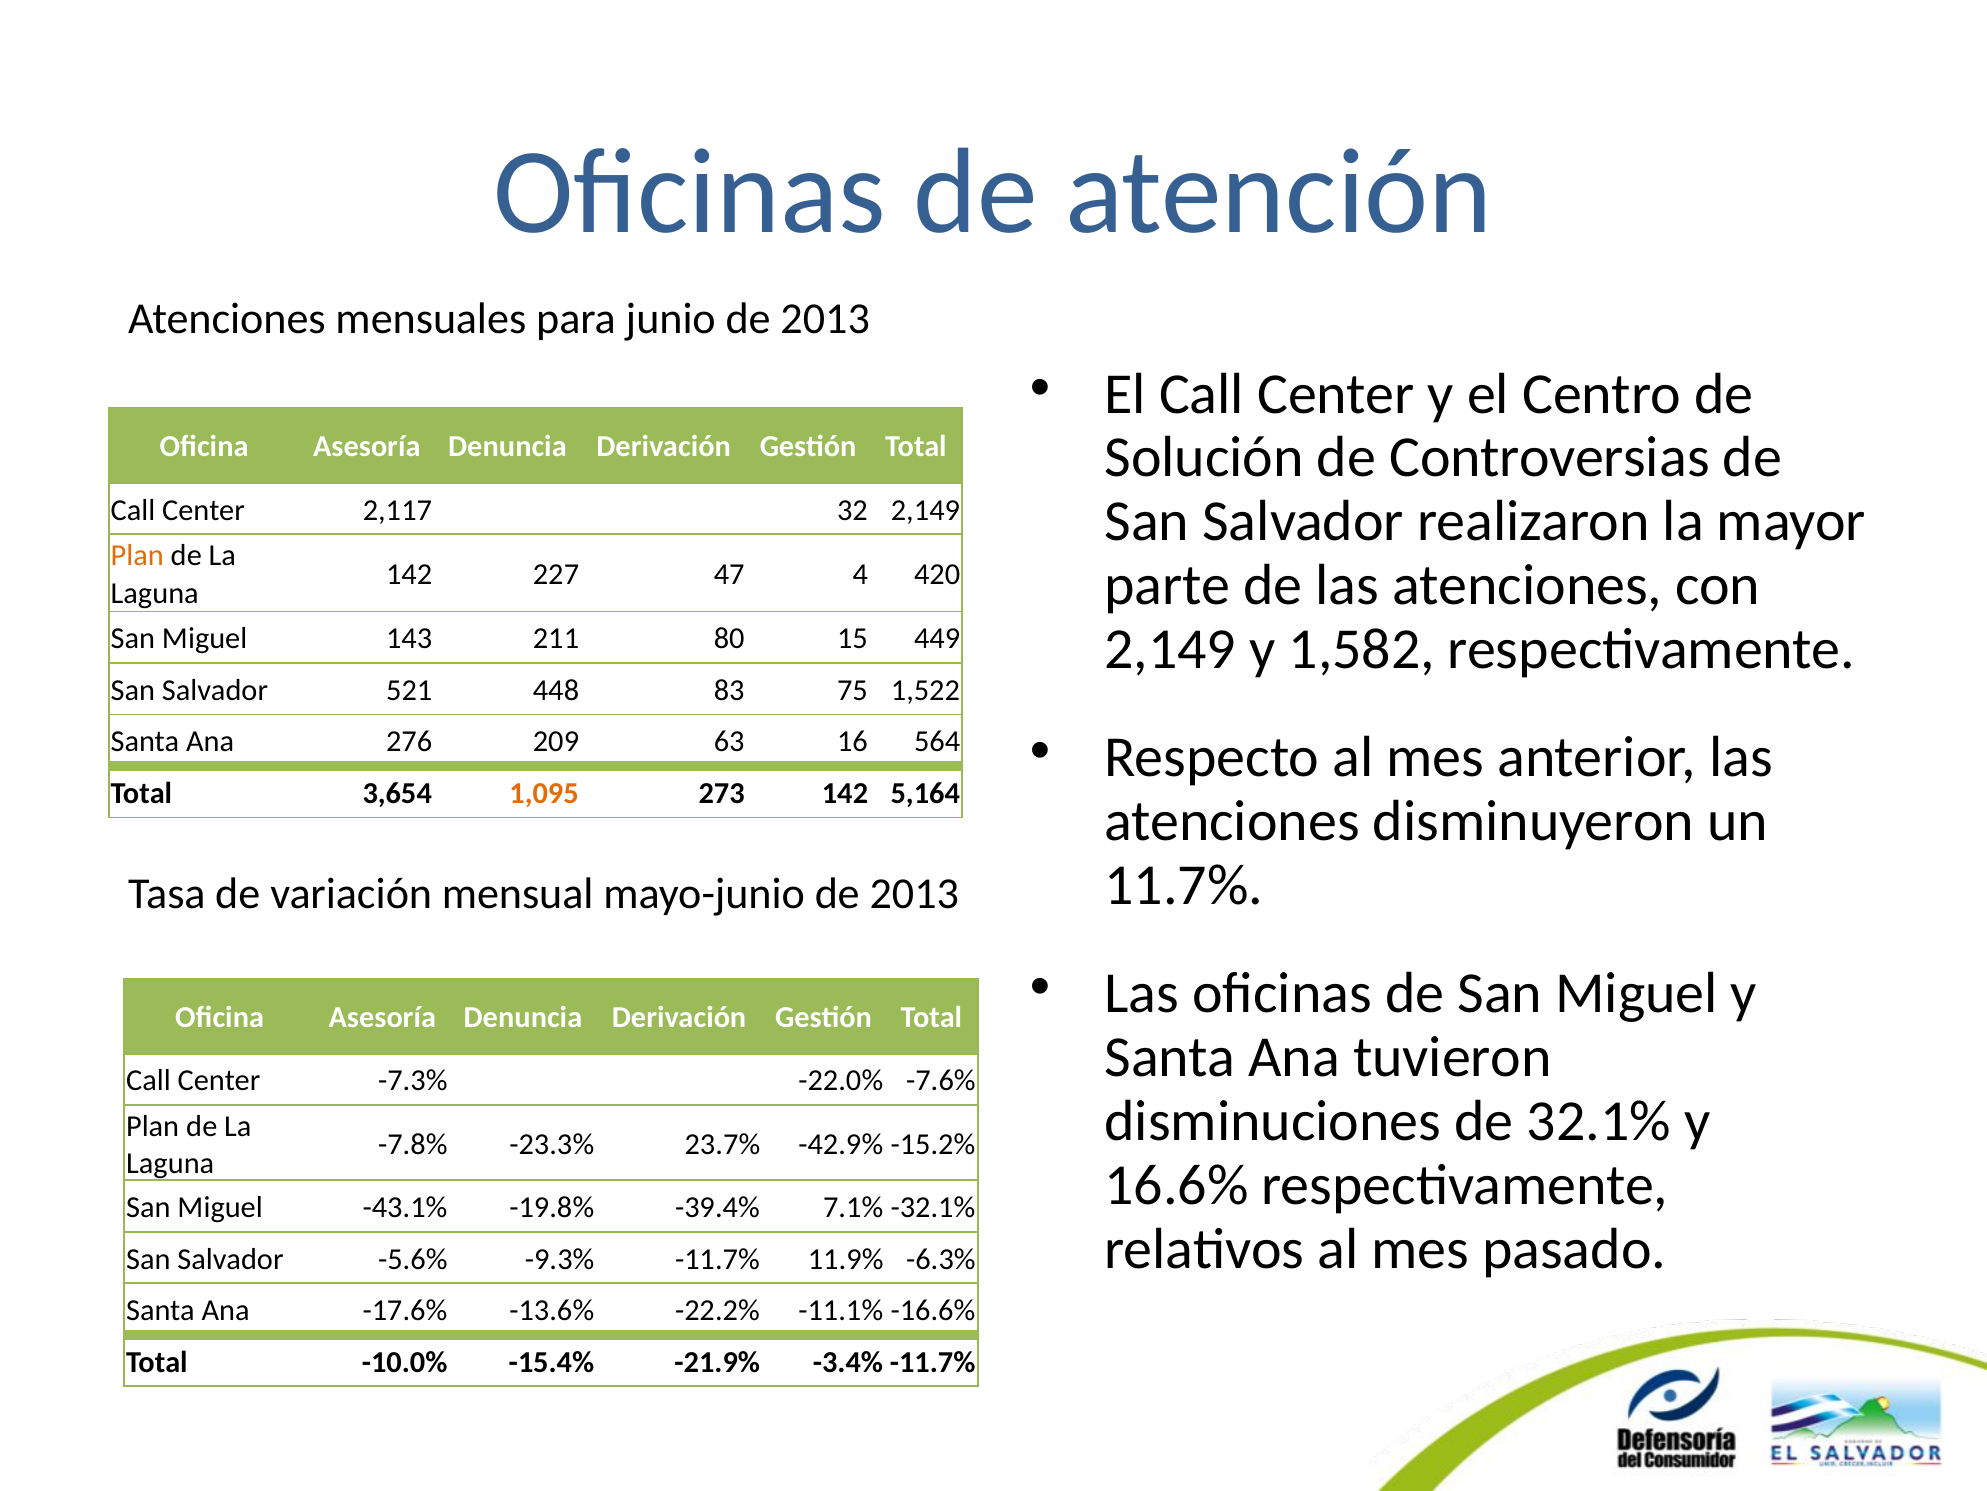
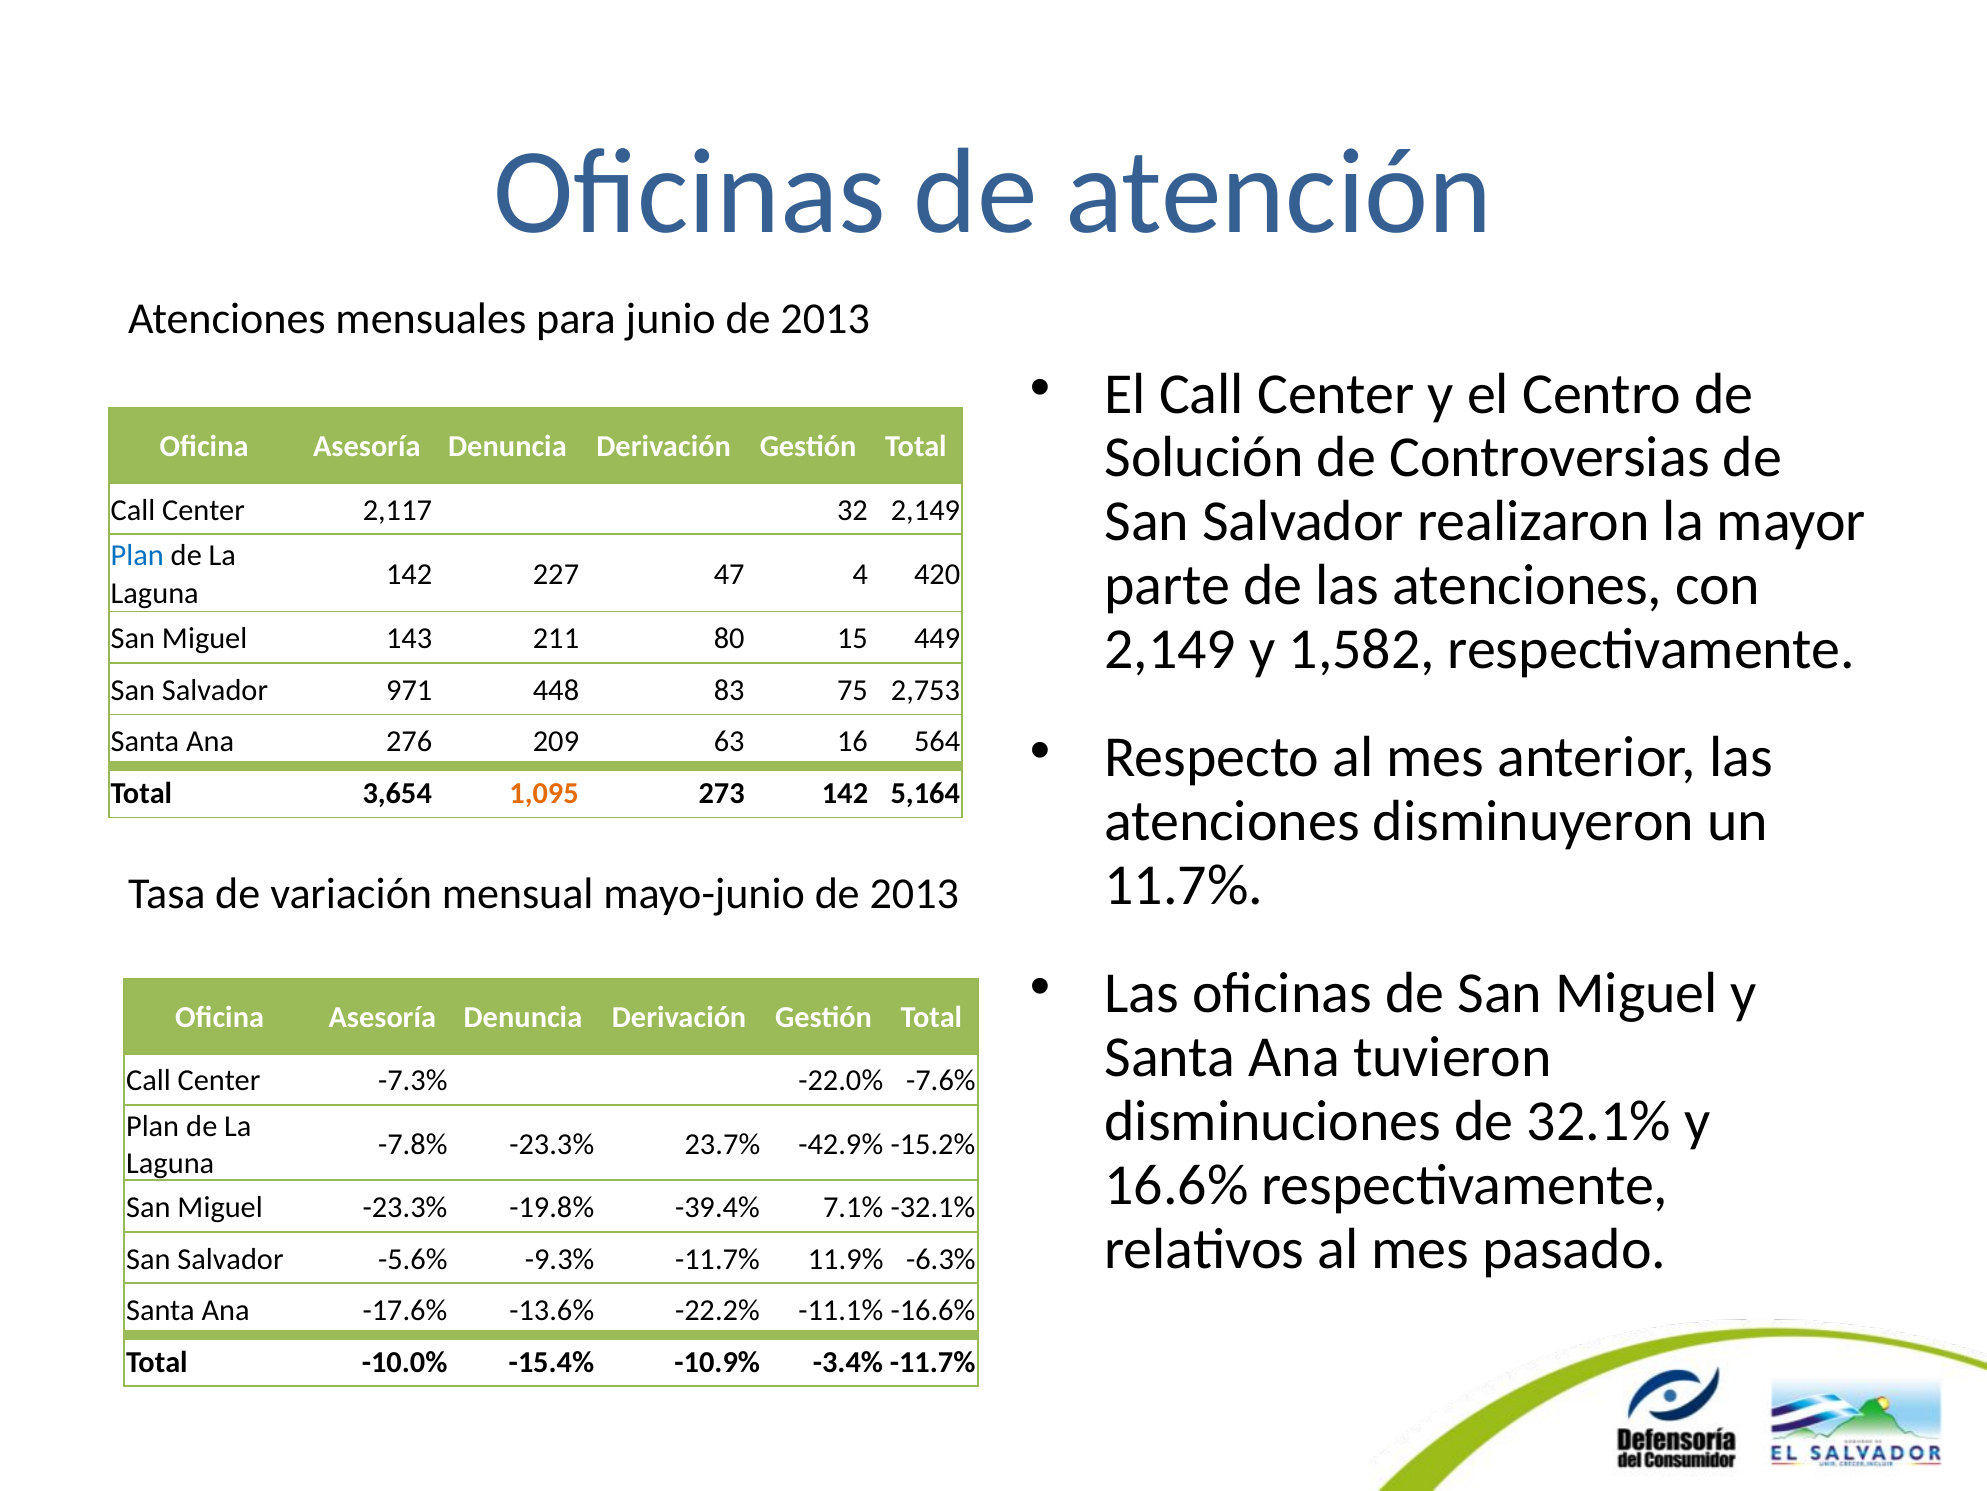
Plan at (137, 555) colour: orange -> blue
521: 521 -> 971
1,522: 1,522 -> 2,753
Miguel -43.1%: -43.1% -> -23.3%
-21.9%: -21.9% -> -10.9%
